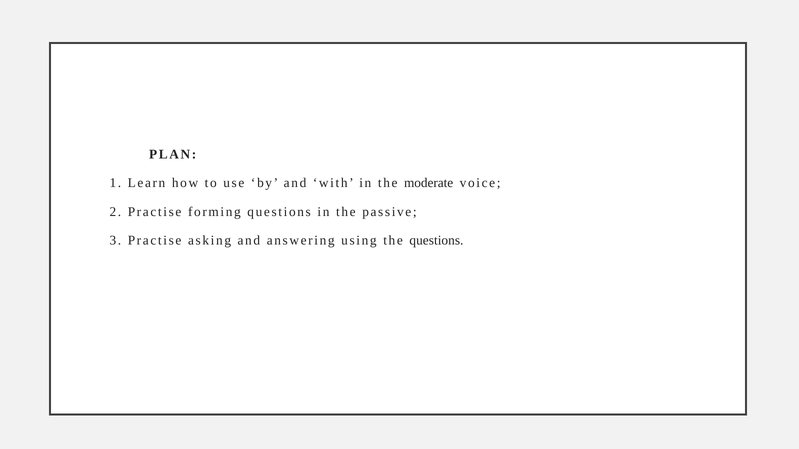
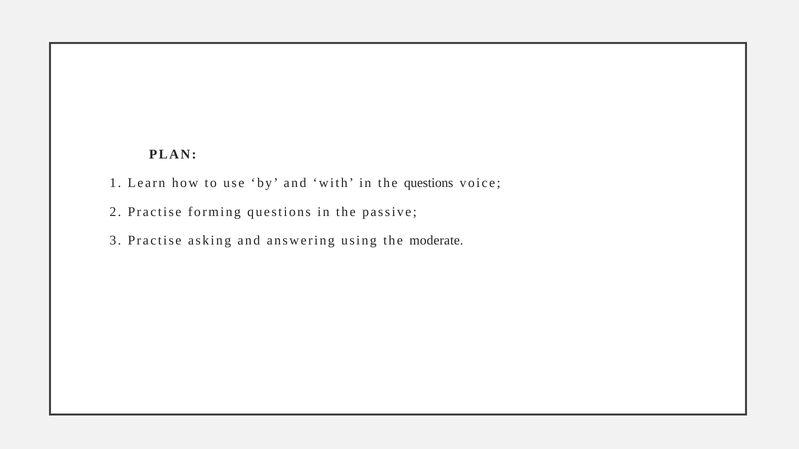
the moderate: moderate -> questions
the questions: questions -> moderate
